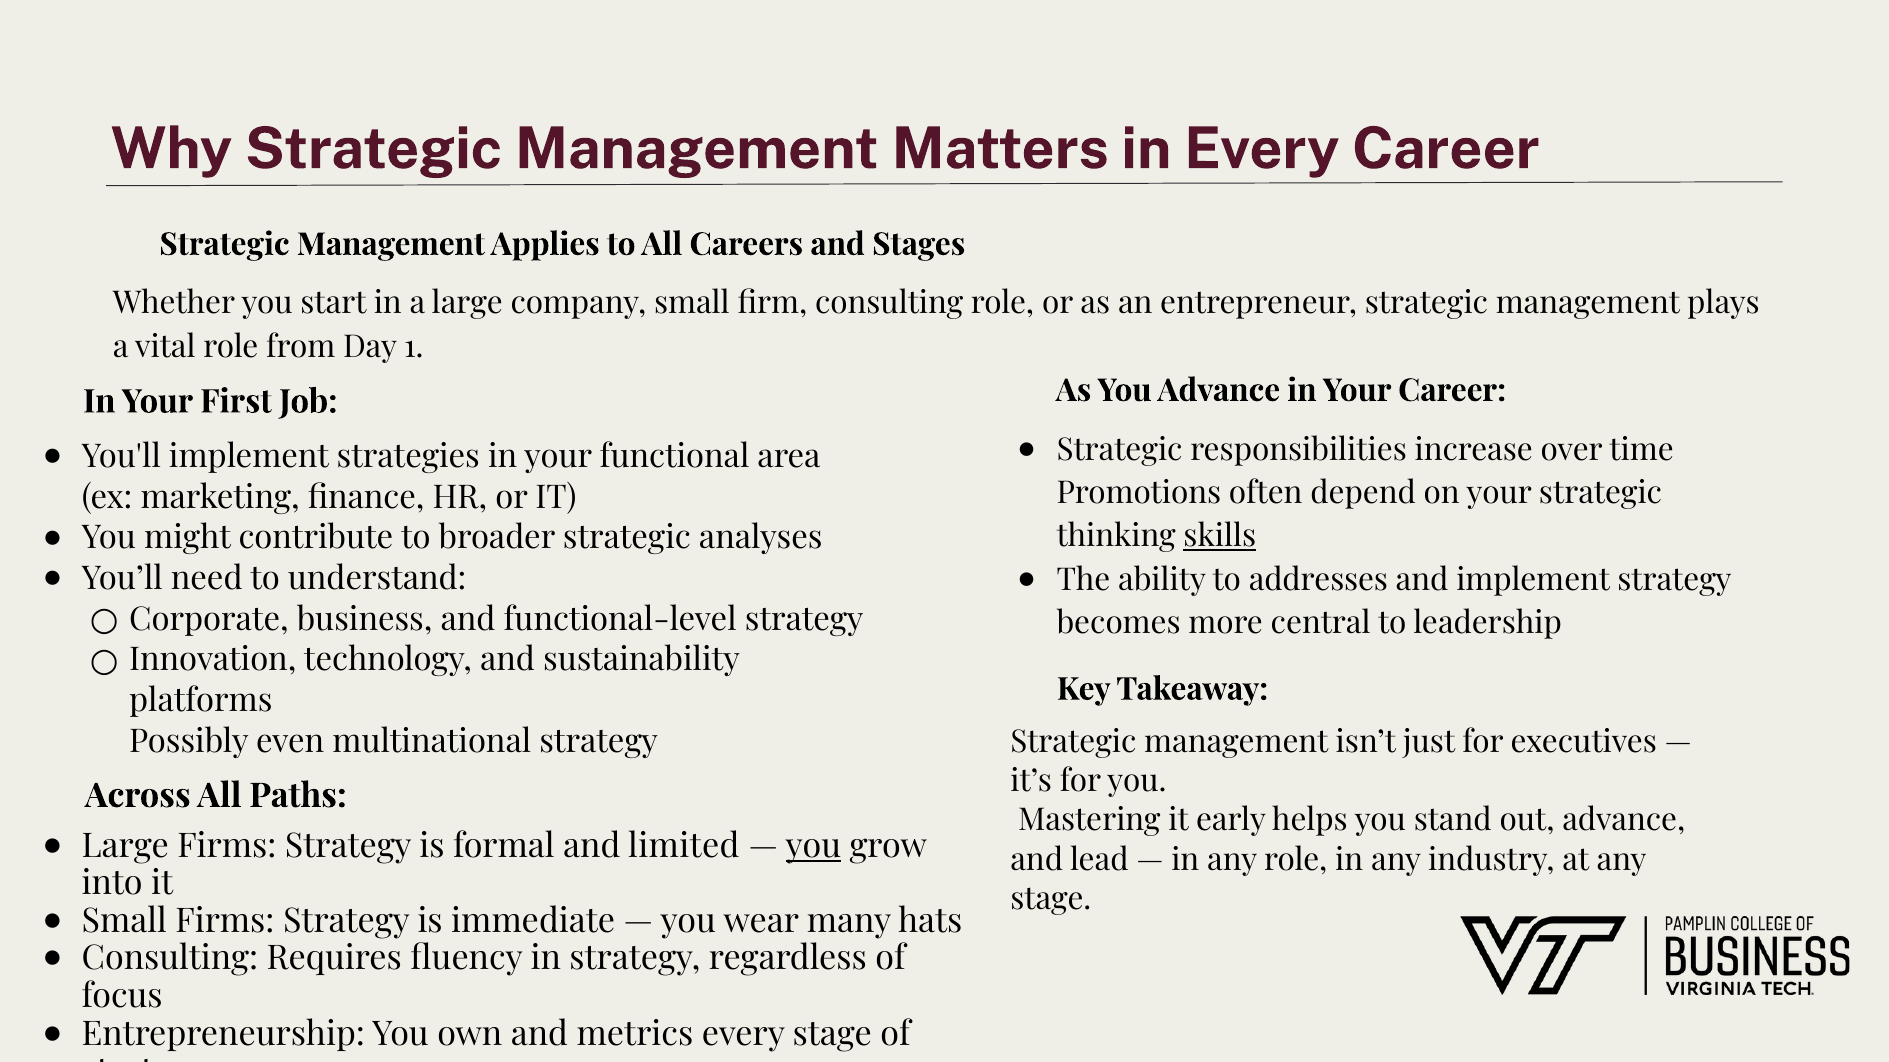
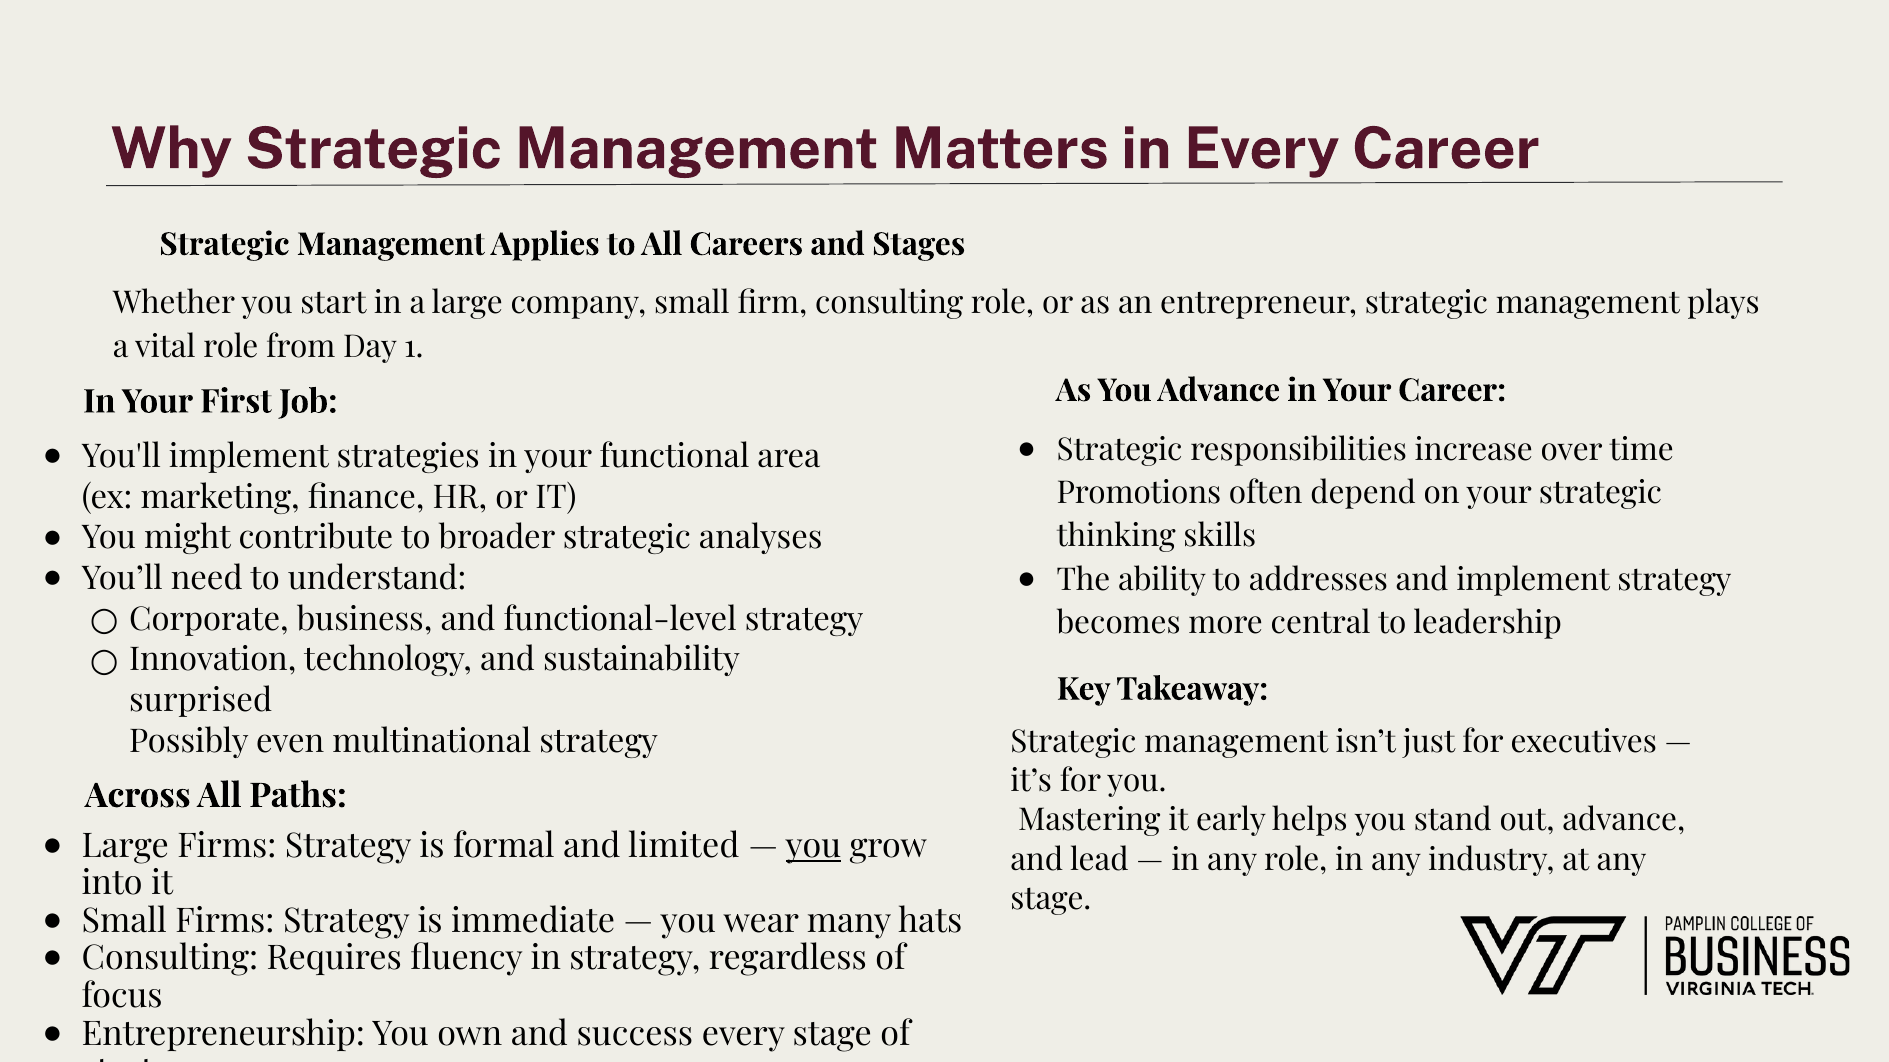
skills underline: present -> none
platforms: platforms -> surprised
metrics: metrics -> success
